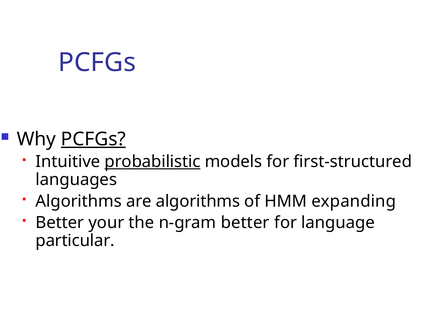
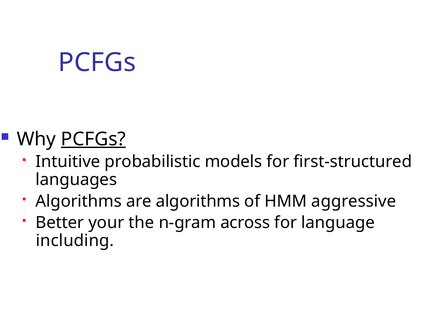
probabilistic underline: present -> none
expanding: expanding -> aggressive
n-gram better: better -> across
particular: particular -> including
